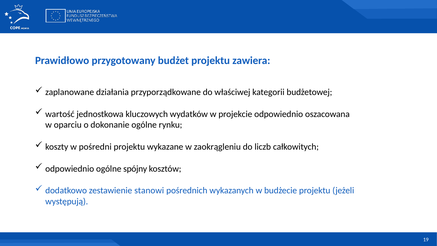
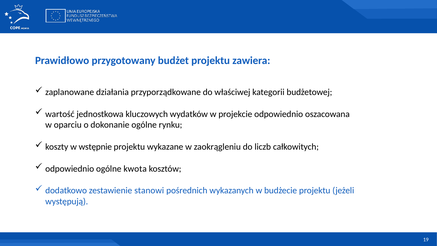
pośredni: pośredni -> wstępnie
spójny: spójny -> kwota
